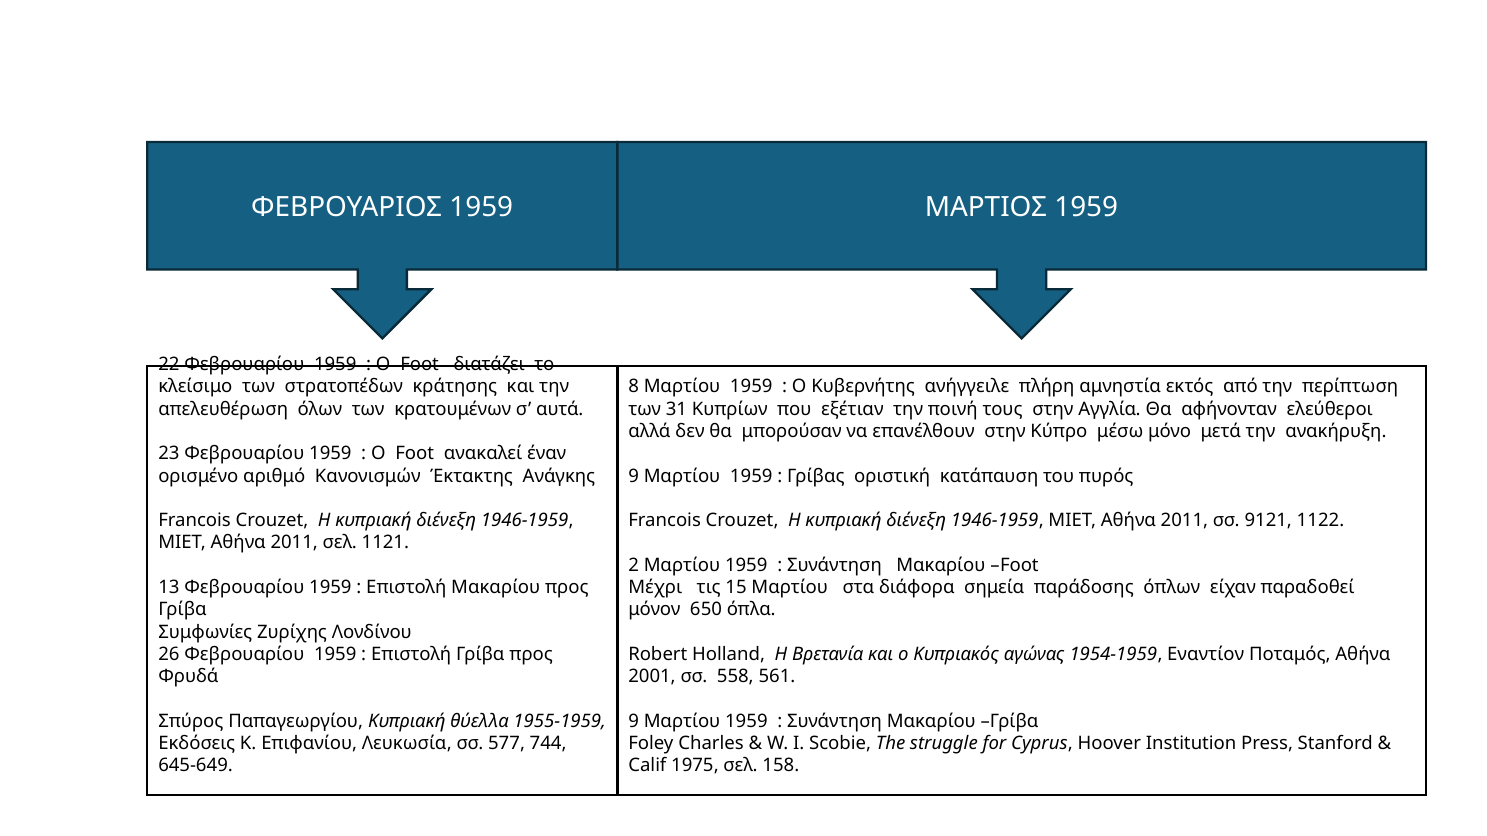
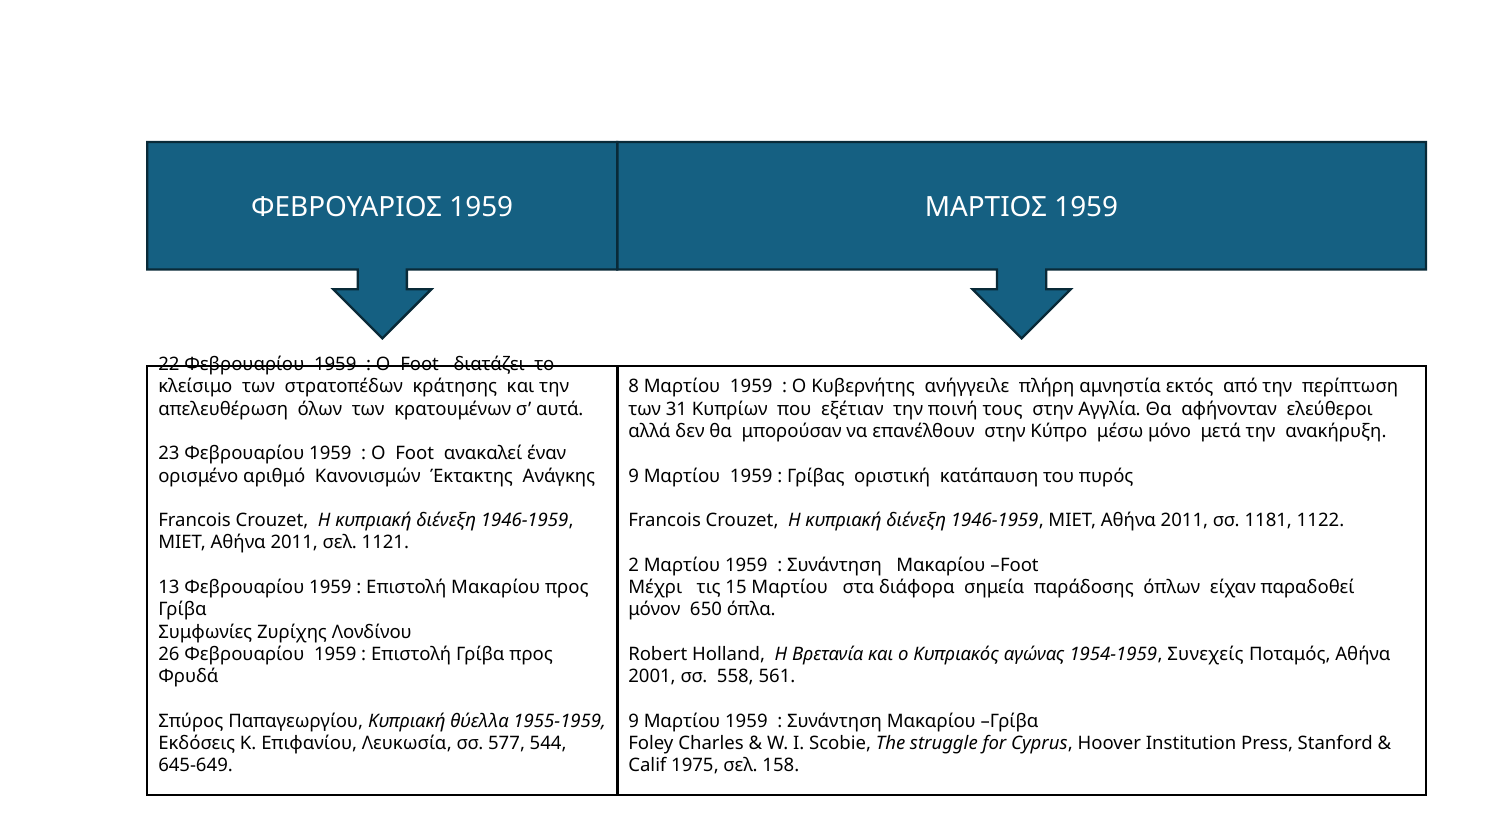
9121: 9121 -> 1181
Εναντίον: Εναντίον -> Συνεχείς
744: 744 -> 544
